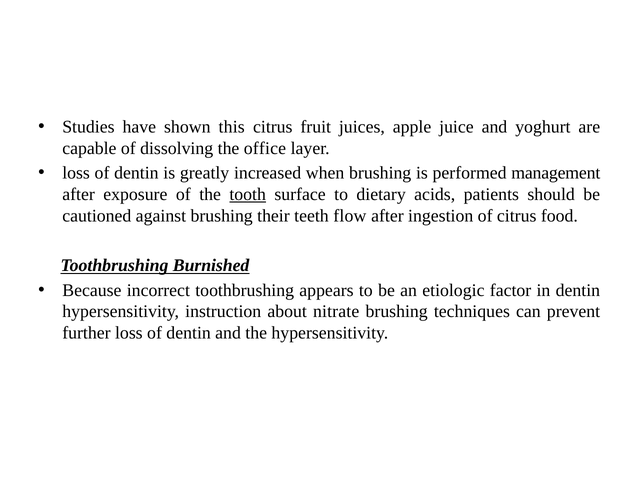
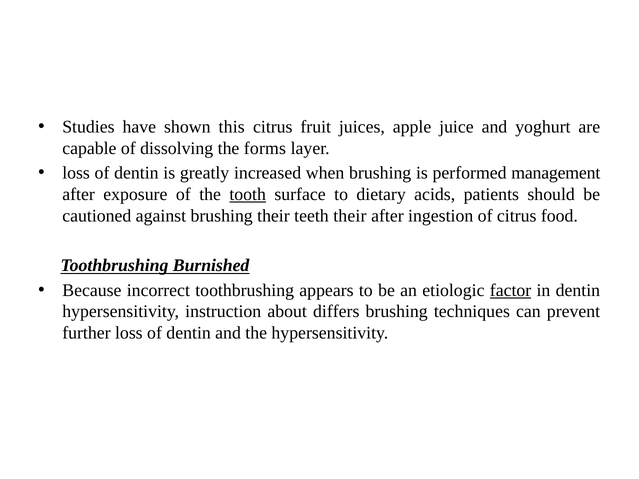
office: office -> forms
teeth flow: flow -> their
factor underline: none -> present
nitrate: nitrate -> differs
